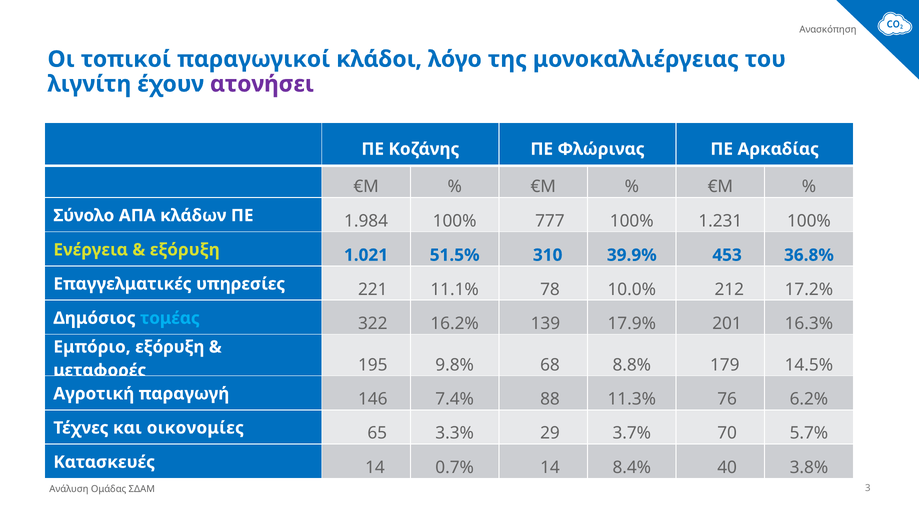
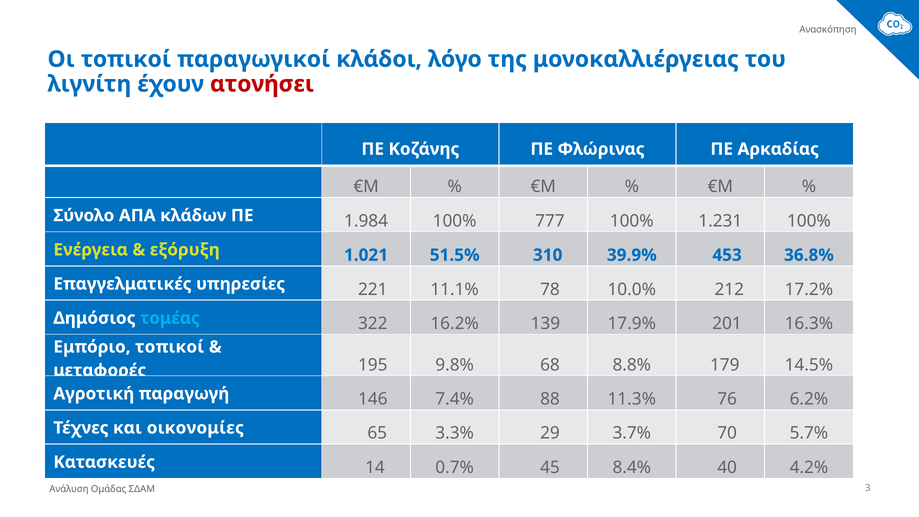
ατονήσει colour: purple -> red
Εμπόριο εξόρυξη: εξόρυξη -> τοπικοί
0.7% 14: 14 -> 45
3.8%: 3.8% -> 4.2%
